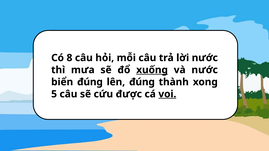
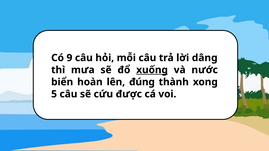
8: 8 -> 9
lời nước: nước -> dâng
biển đúng: đúng -> hoàn
voi underline: present -> none
